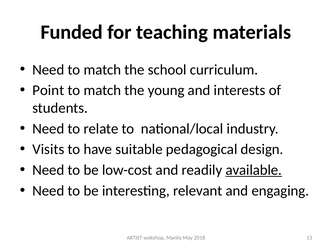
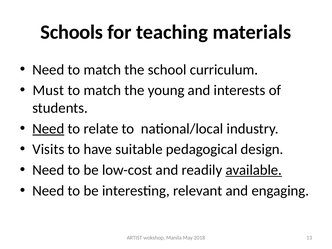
Funded: Funded -> Schools
Point: Point -> Must
Need at (48, 129) underline: none -> present
